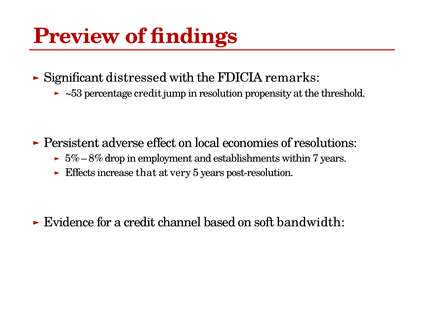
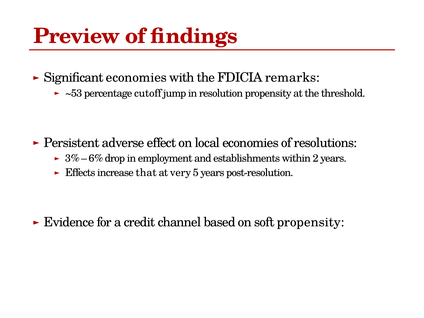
Significant distressed: distressed -> economies
percentage credit: credit -> cutoff
5%: 5% -> 3%
8%: 8% -> 6%
7: 7 -> 2
soft bandwidth: bandwidth -> propensity
